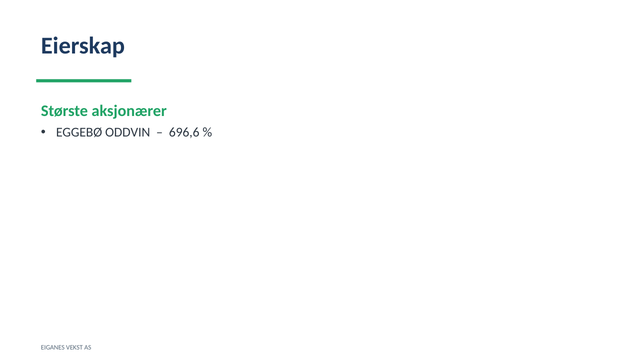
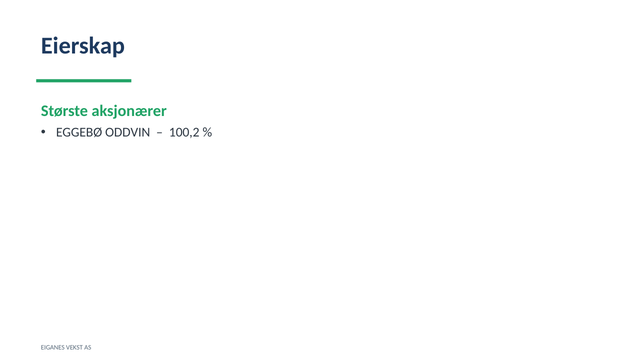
696,6: 696,6 -> 100,2
